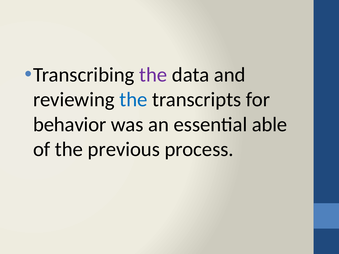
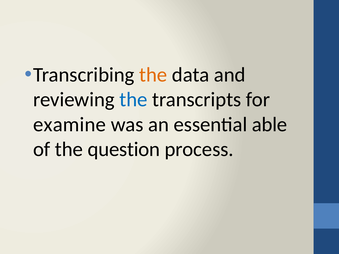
the at (153, 75) colour: purple -> orange
behavior: behavior -> examine
previous: previous -> question
